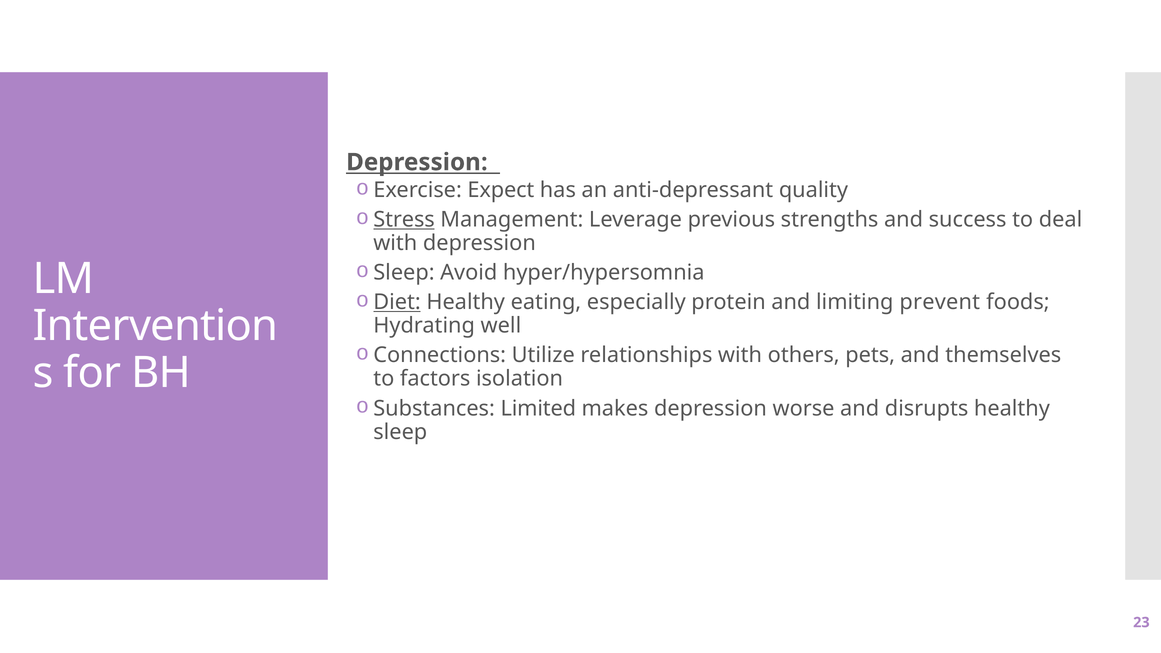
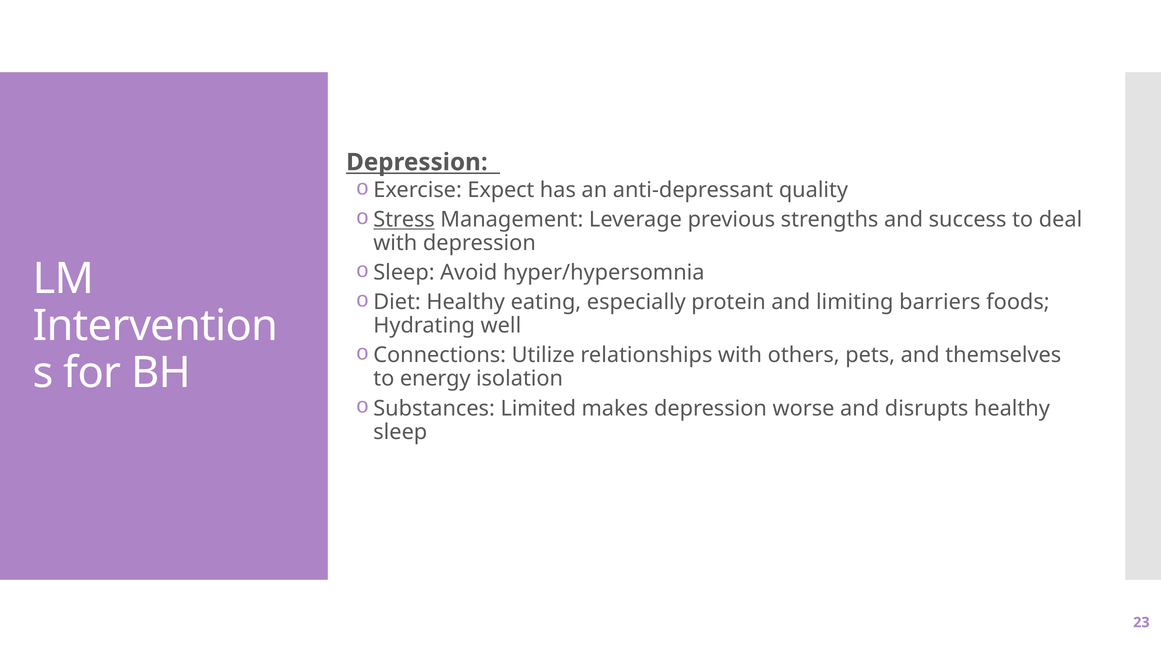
Diet underline: present -> none
prevent: prevent -> barriers
factors: factors -> energy
